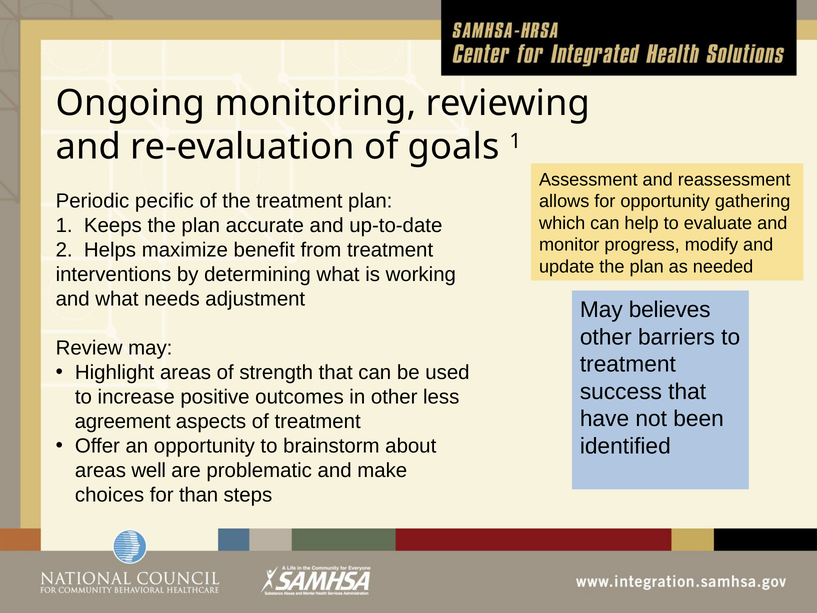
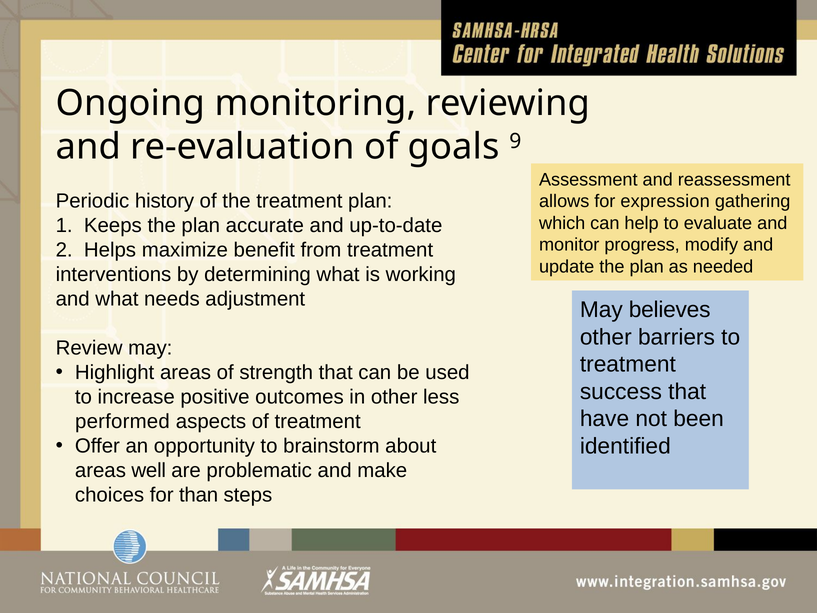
goals 1: 1 -> 9
pecific: pecific -> history
for opportunity: opportunity -> expression
agreement: agreement -> performed
